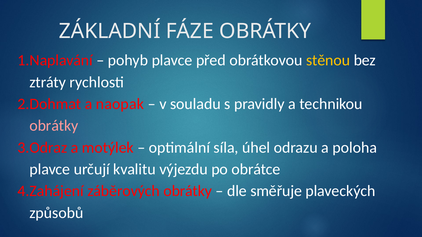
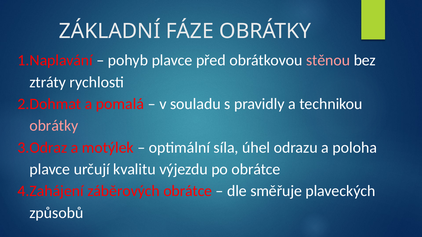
stěnou colour: yellow -> pink
naopak: naopak -> pomalá
záběrových obrátky: obrátky -> obrátce
